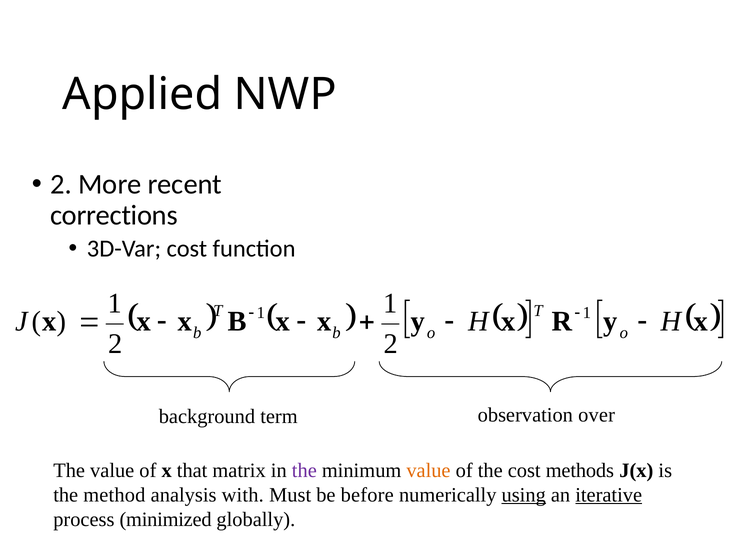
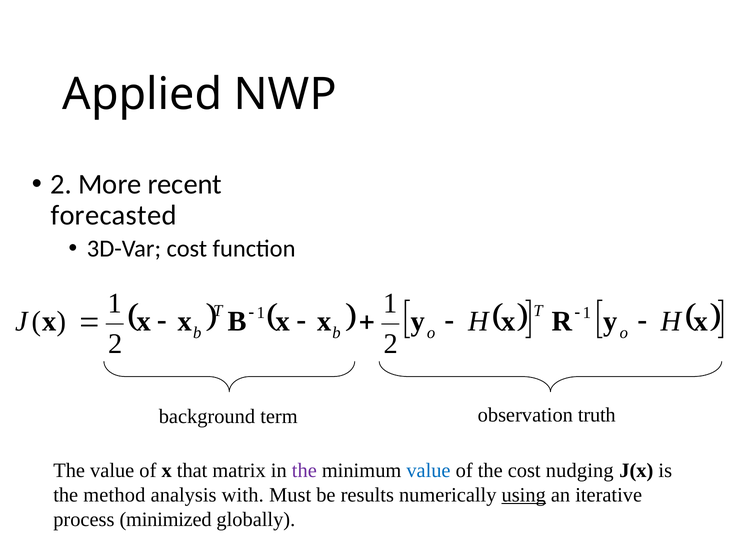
corrections: corrections -> forecasted
over: over -> truth
value at (428, 470) colour: orange -> blue
methods: methods -> nudging
before: before -> results
iterative underline: present -> none
